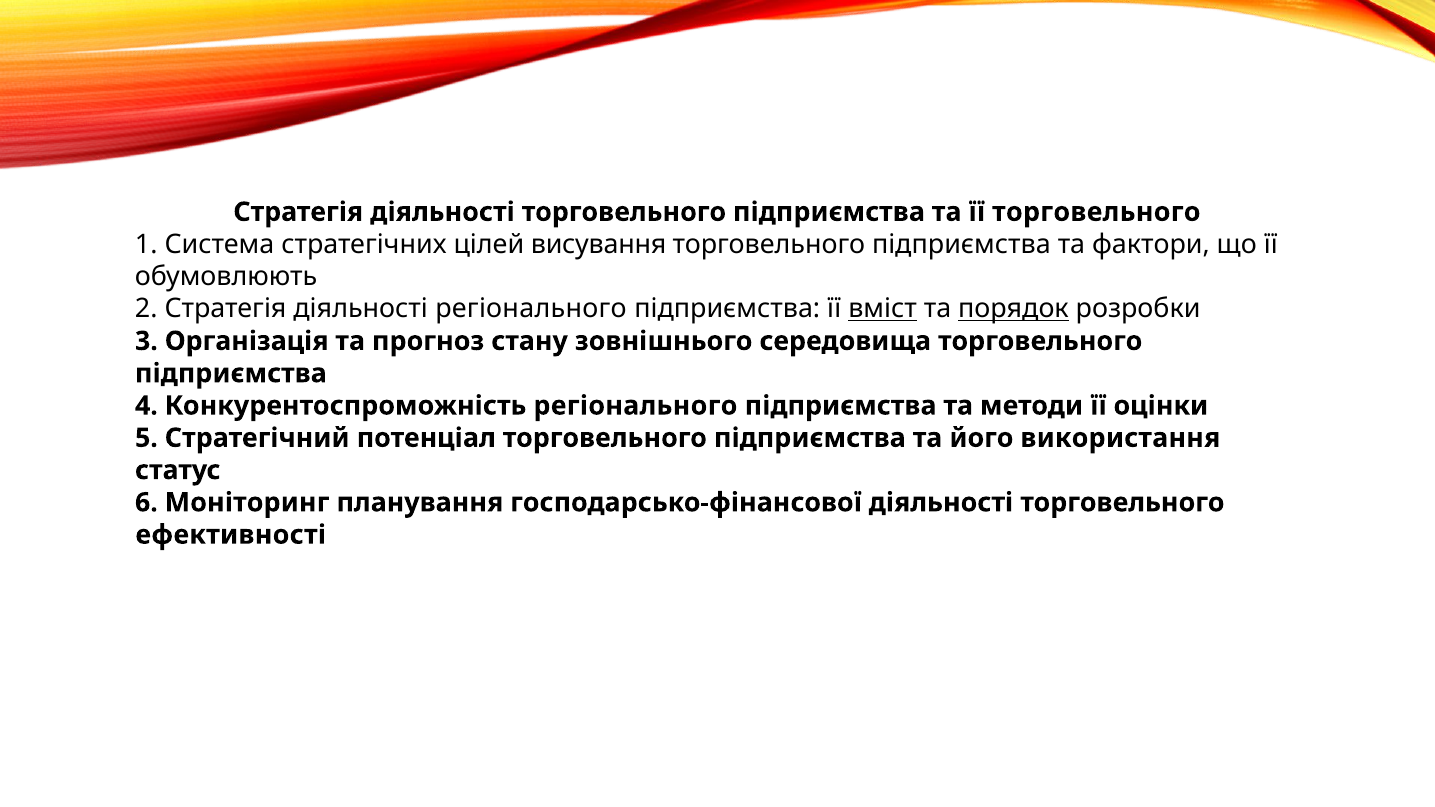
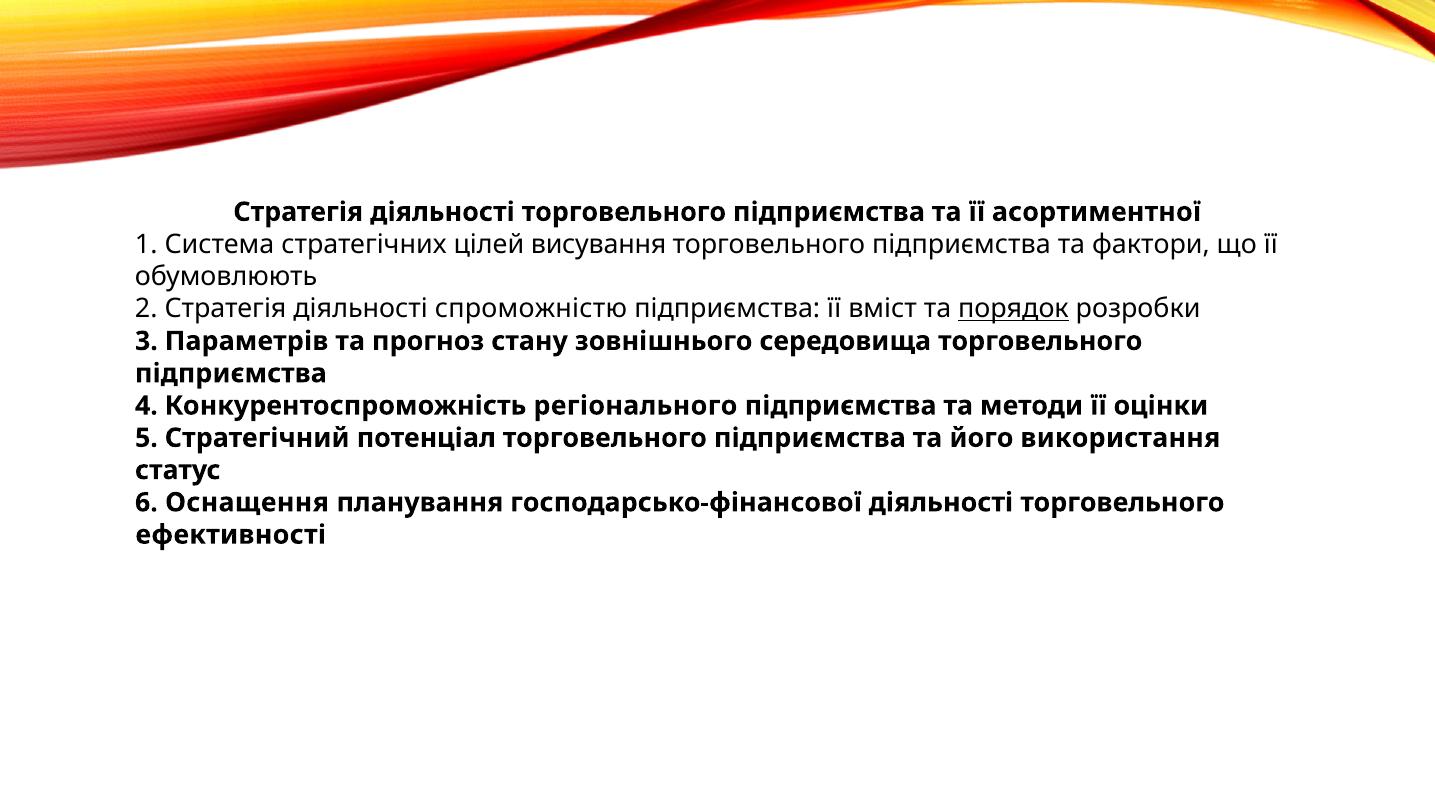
її торговельного: торговельного -> асортиментної
діяльності регіонального: регіонального -> спроможністю
вміст underline: present -> none
Організація: Організація -> Параметрів
Моніторинг: Моніторинг -> Оснащення
